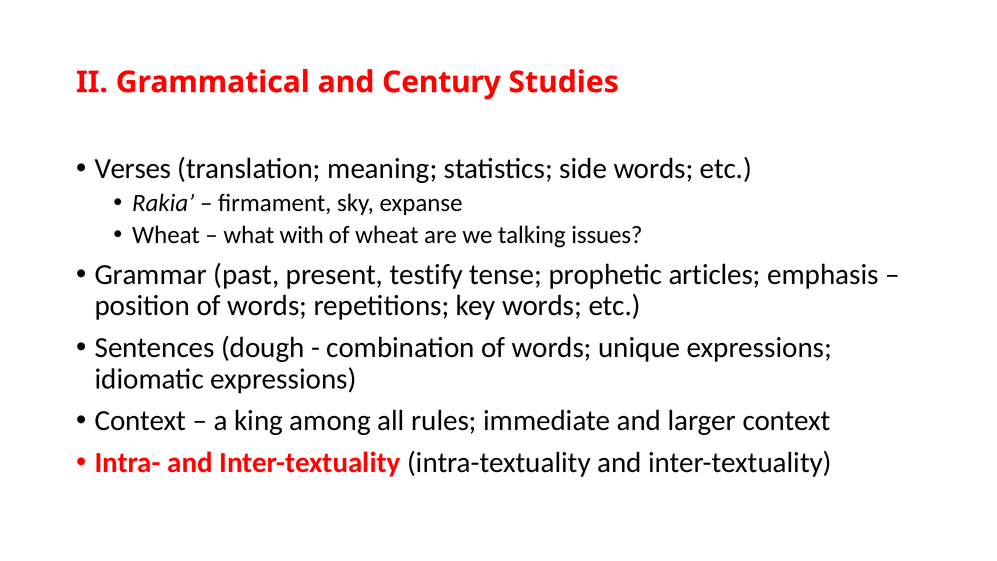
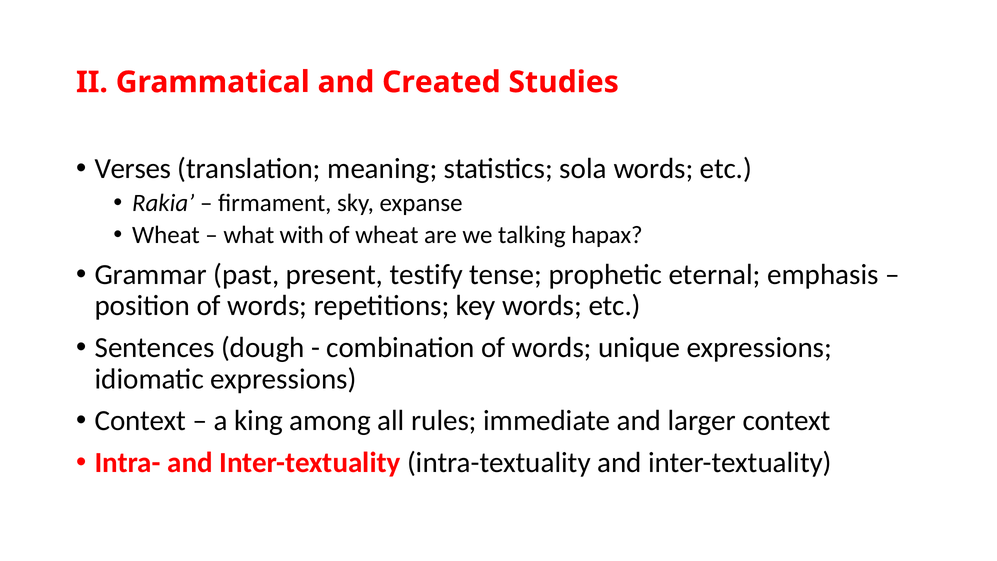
Century: Century -> Created
side: side -> sola
issues: issues -> hapax
articles: articles -> eternal
